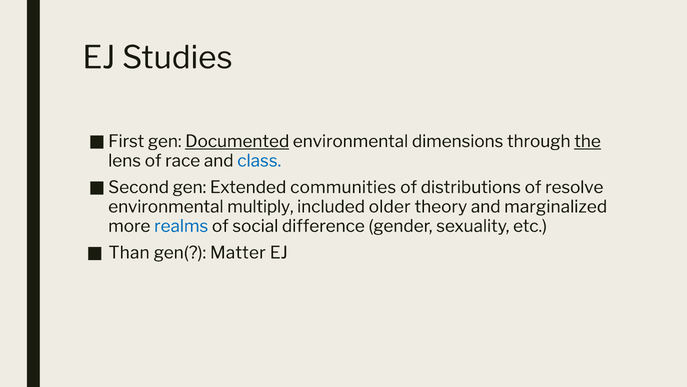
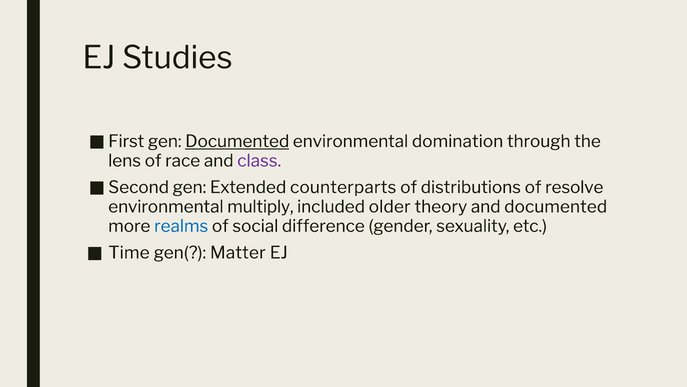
dimensions: dimensions -> domination
the underline: present -> none
class colour: blue -> purple
communities: communities -> counterparts
and marginalized: marginalized -> documented
Than: Than -> Time
